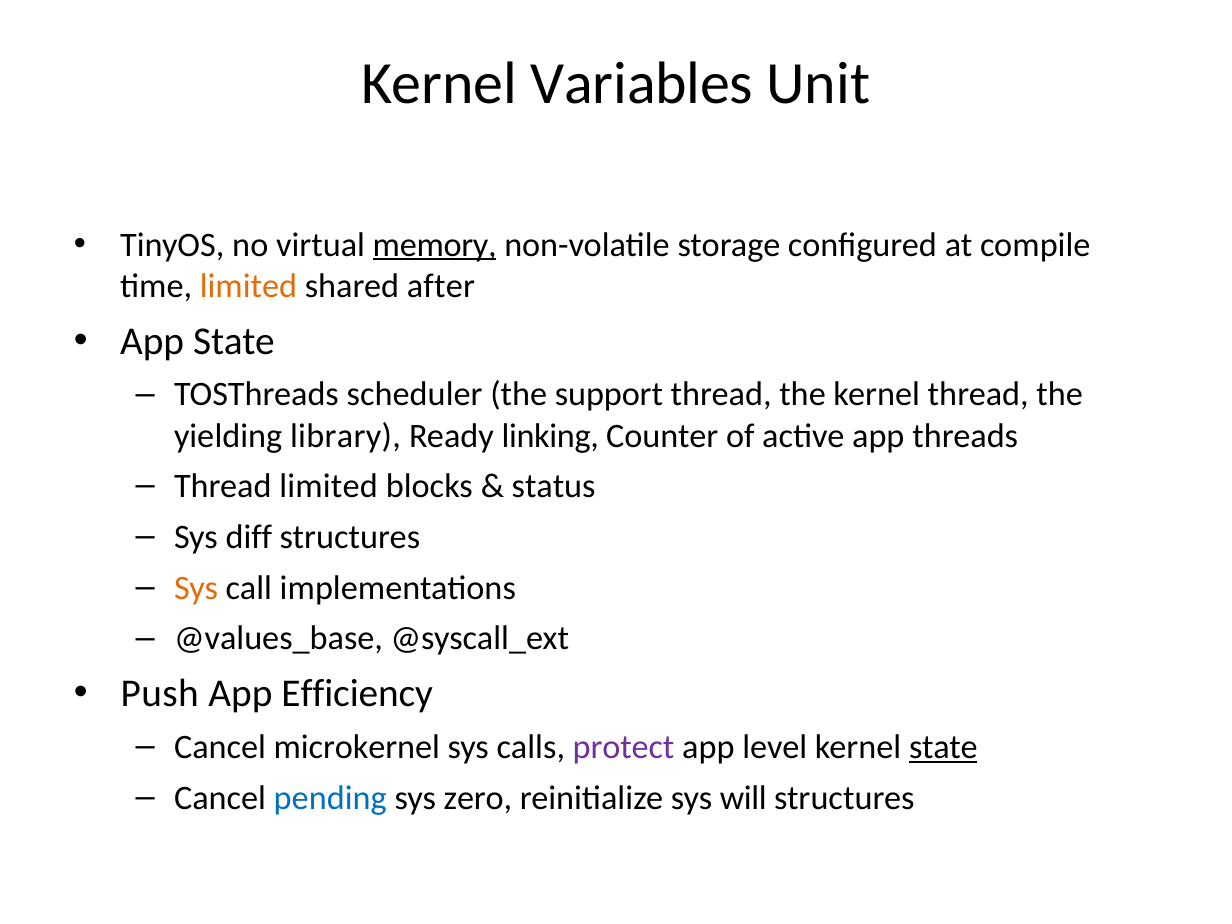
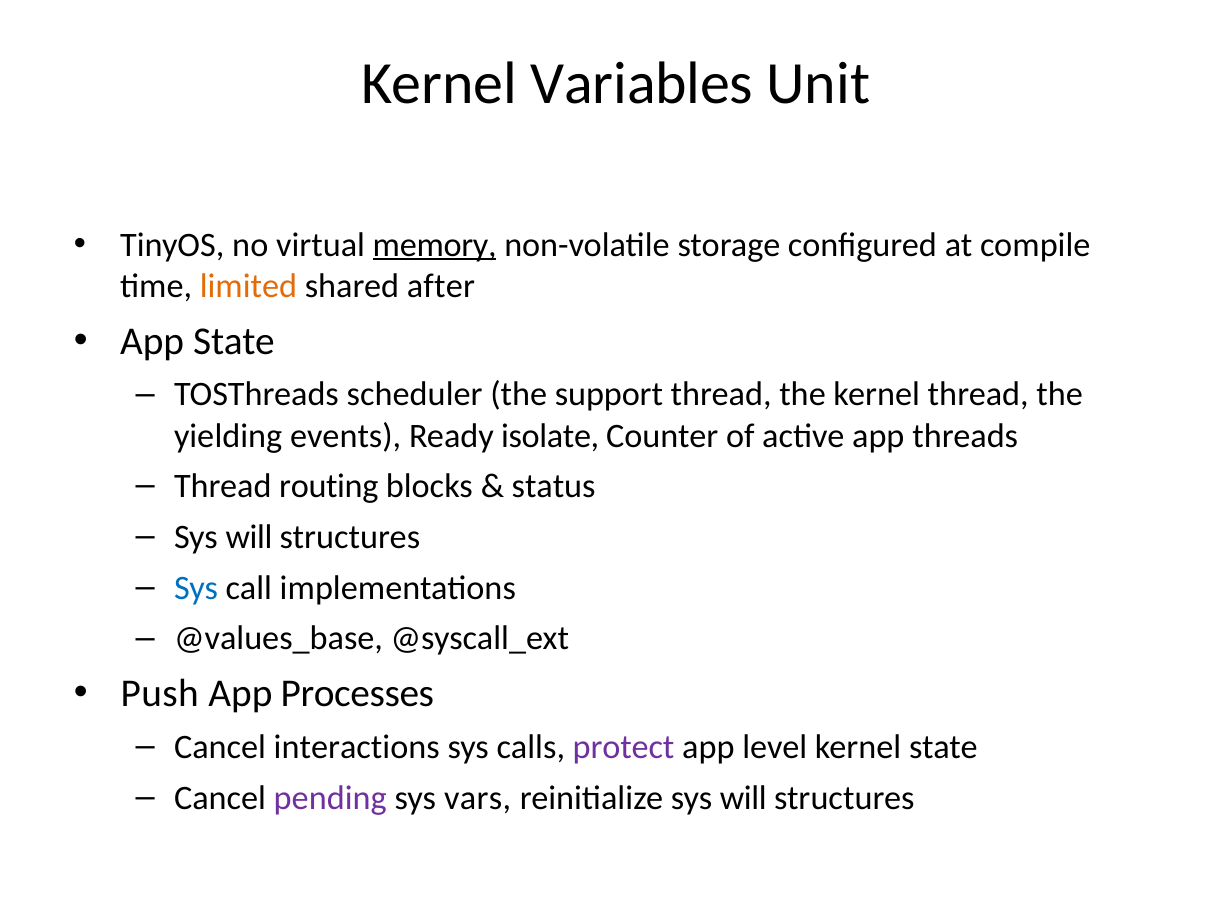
library: library -> events
linking: linking -> isolate
Thread limited: limited -> routing
diff at (249, 537): diff -> will
Sys at (196, 588) colour: orange -> blue
Efficiency: Efficiency -> Processes
microkernel: microkernel -> interactions
state at (943, 747) underline: present -> none
pending colour: blue -> purple
zero: zero -> vars
